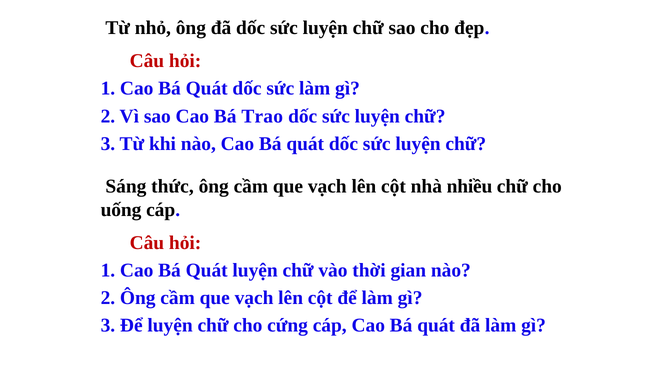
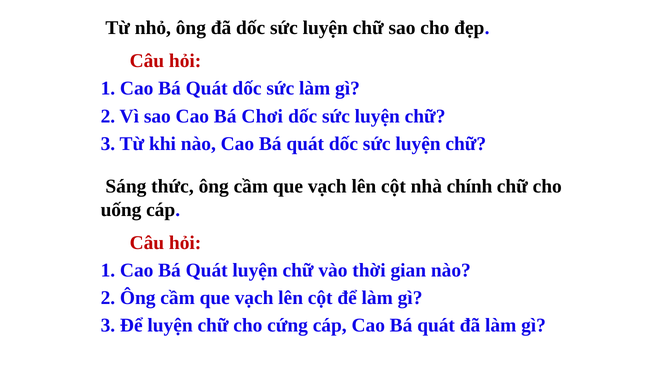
Trao: Trao -> Chơi
nhiều: nhiều -> chính
